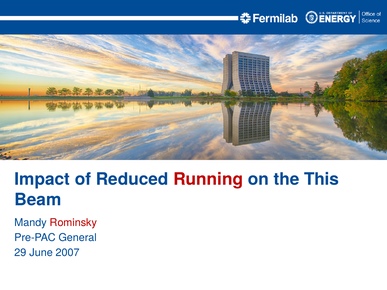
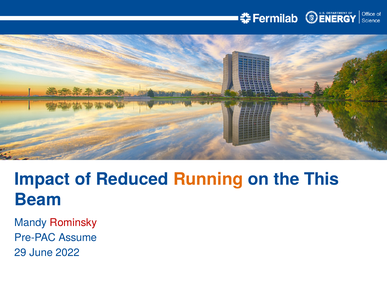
Running colour: red -> orange
General: General -> Assume
2007: 2007 -> 2022
